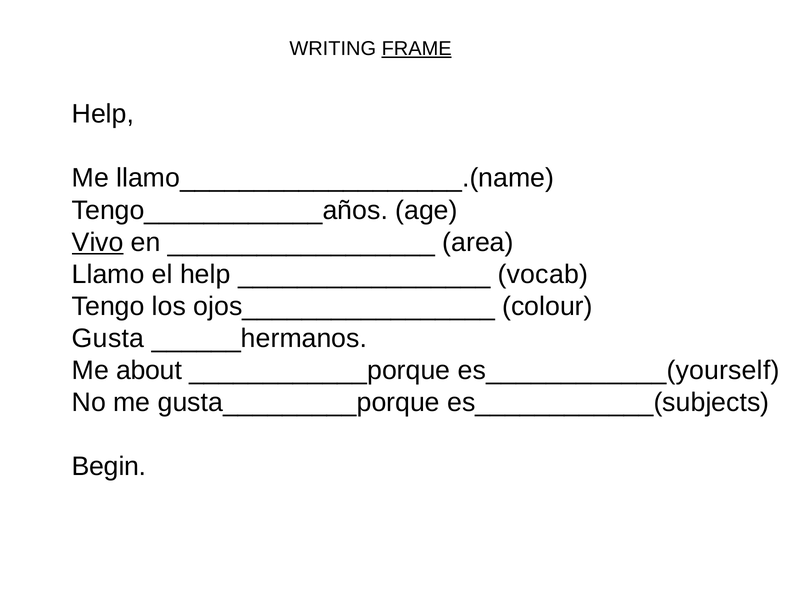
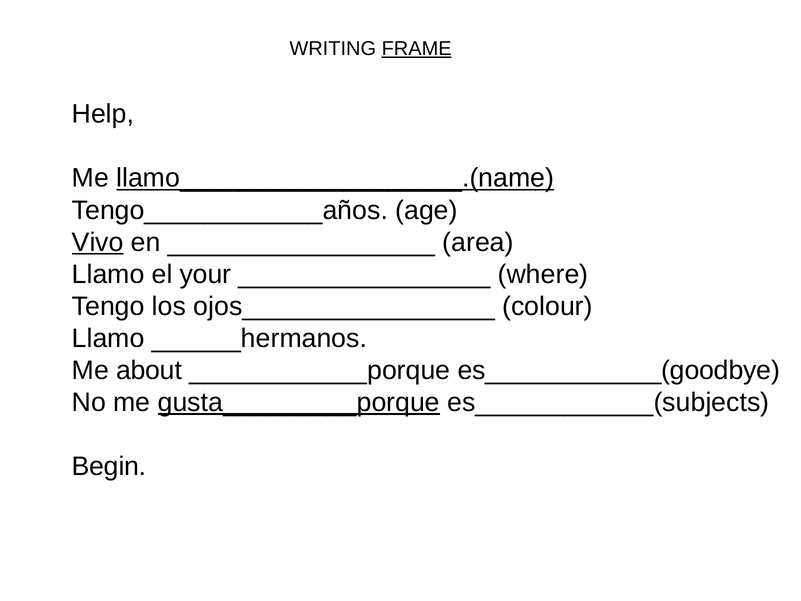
llamo___________________.(name underline: none -> present
el help: help -> your
vocab: vocab -> where
Gusta at (108, 338): Gusta -> Llamo
es____________(yourself: es____________(yourself -> es____________(goodbye
gusta_________porque underline: none -> present
